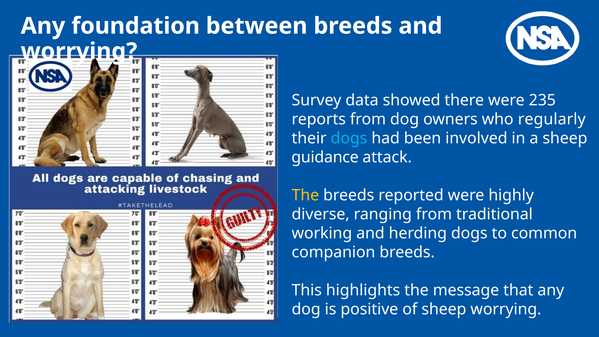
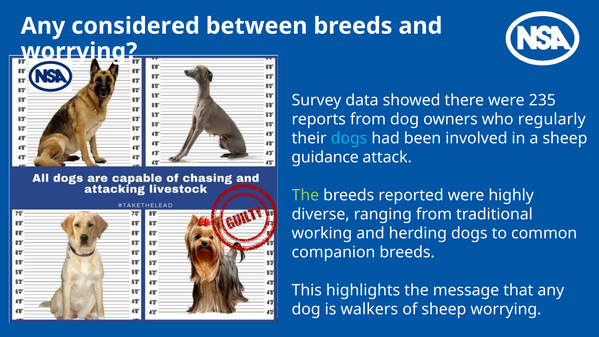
foundation: foundation -> considered
The at (305, 195) colour: yellow -> light green
positive: positive -> walkers
